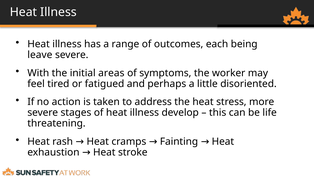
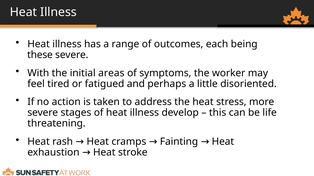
leave: leave -> these
